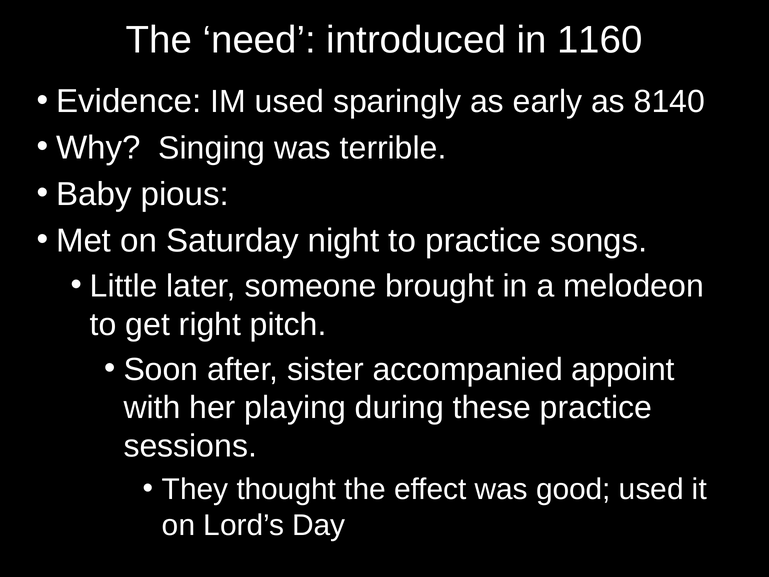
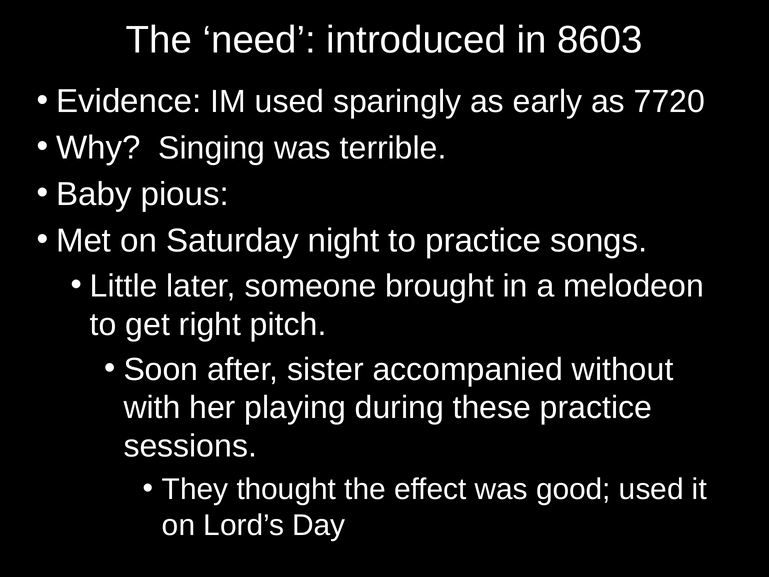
1160: 1160 -> 8603
8140: 8140 -> 7720
appoint: appoint -> without
